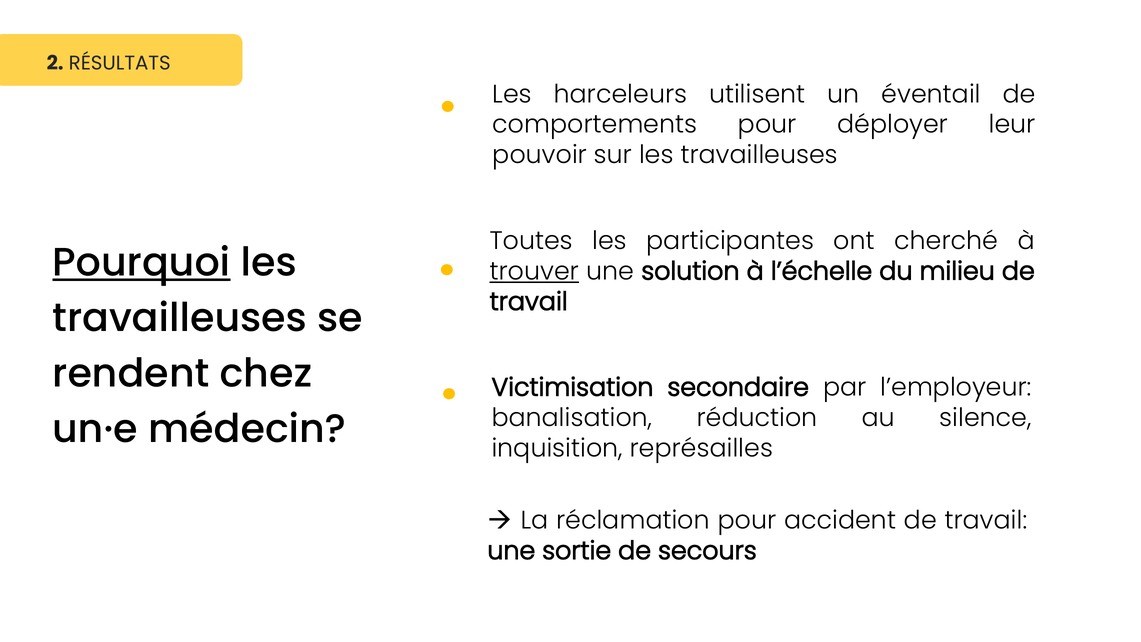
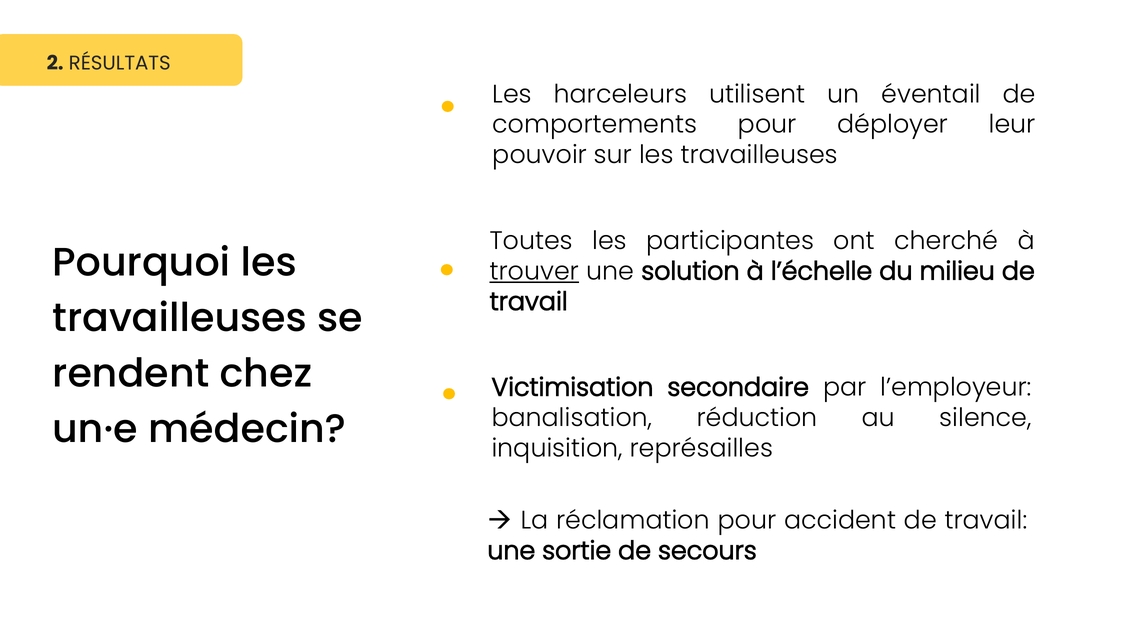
Pourquoi underline: present -> none
